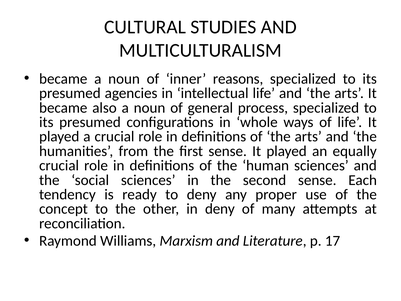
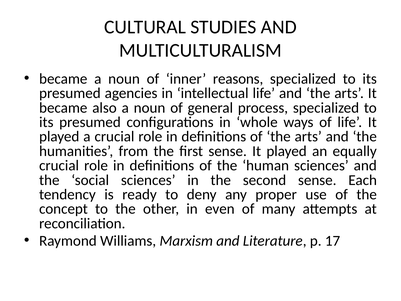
in deny: deny -> even
